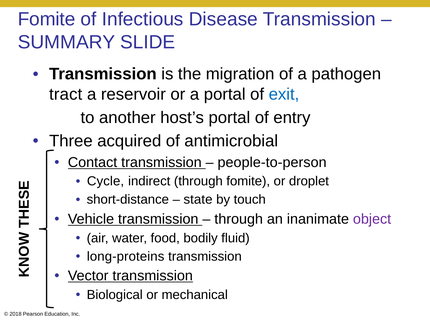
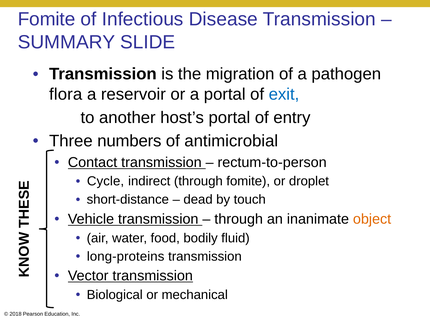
tract: tract -> flora
acquired: acquired -> numbers
people-to-person: people-to-person -> rectum-to-person
state: state -> dead
object colour: purple -> orange
